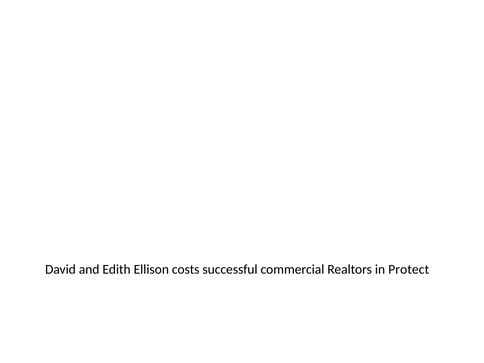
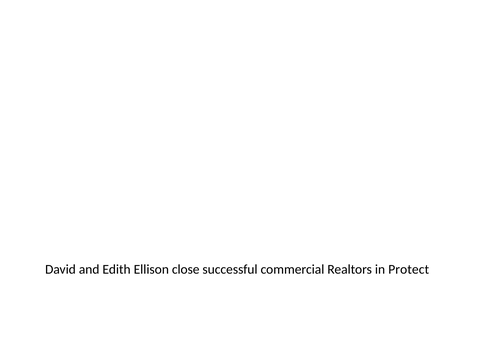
costs: costs -> close
